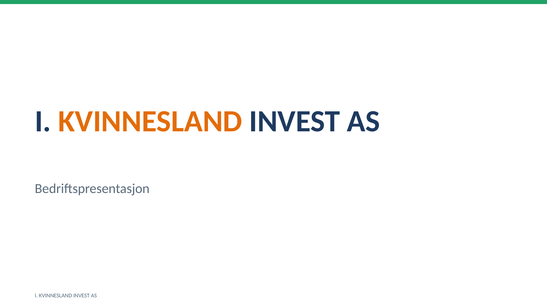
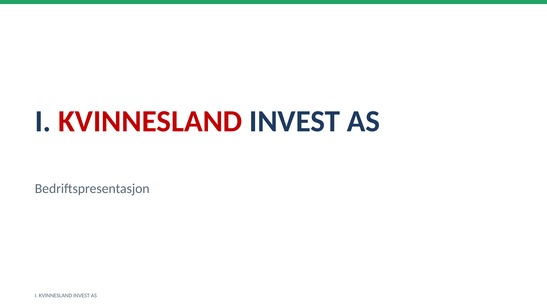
KVINNESLAND at (150, 121) colour: orange -> red
